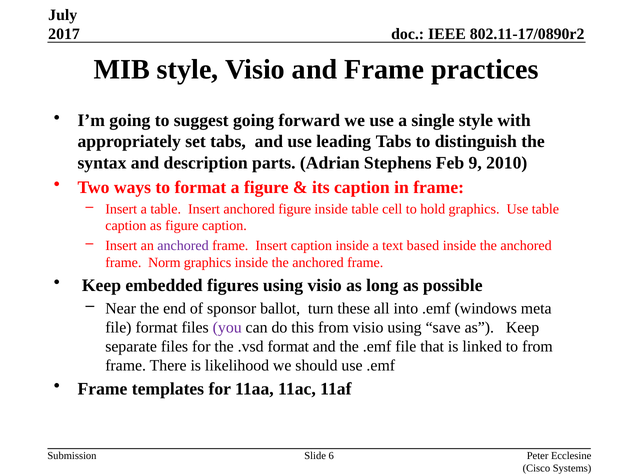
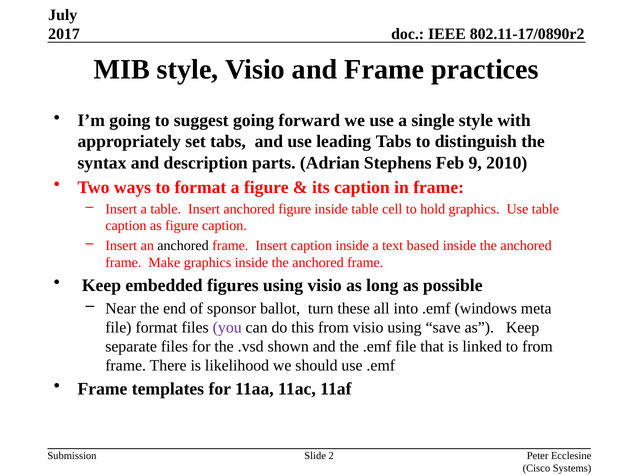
anchored at (183, 245) colour: purple -> black
Norm: Norm -> Make
.vsd format: format -> shown
6: 6 -> 2
